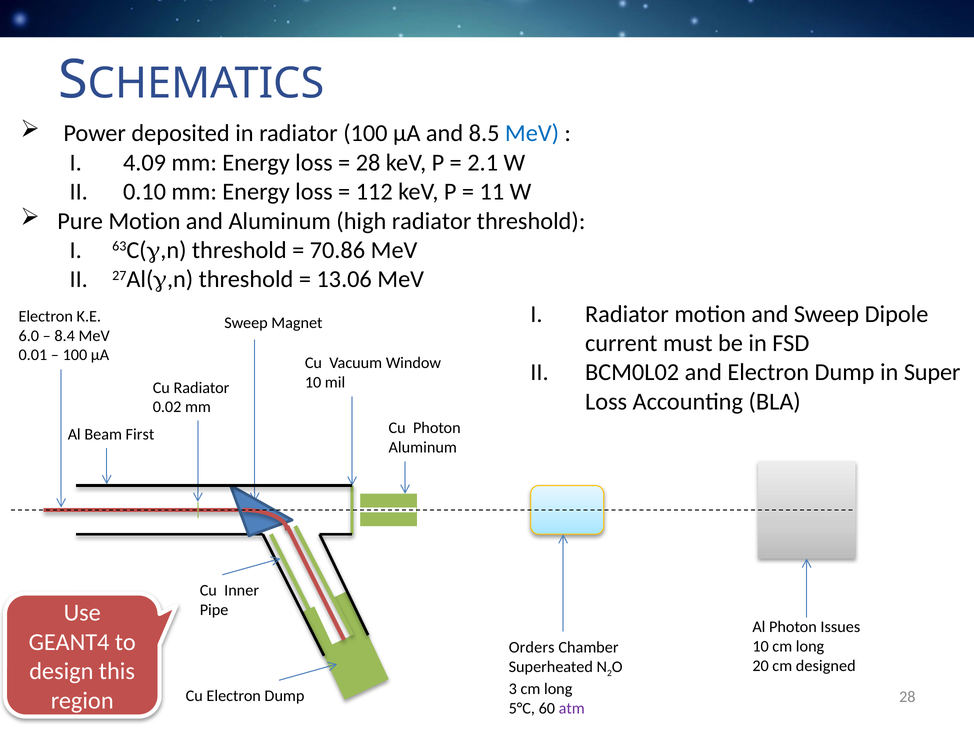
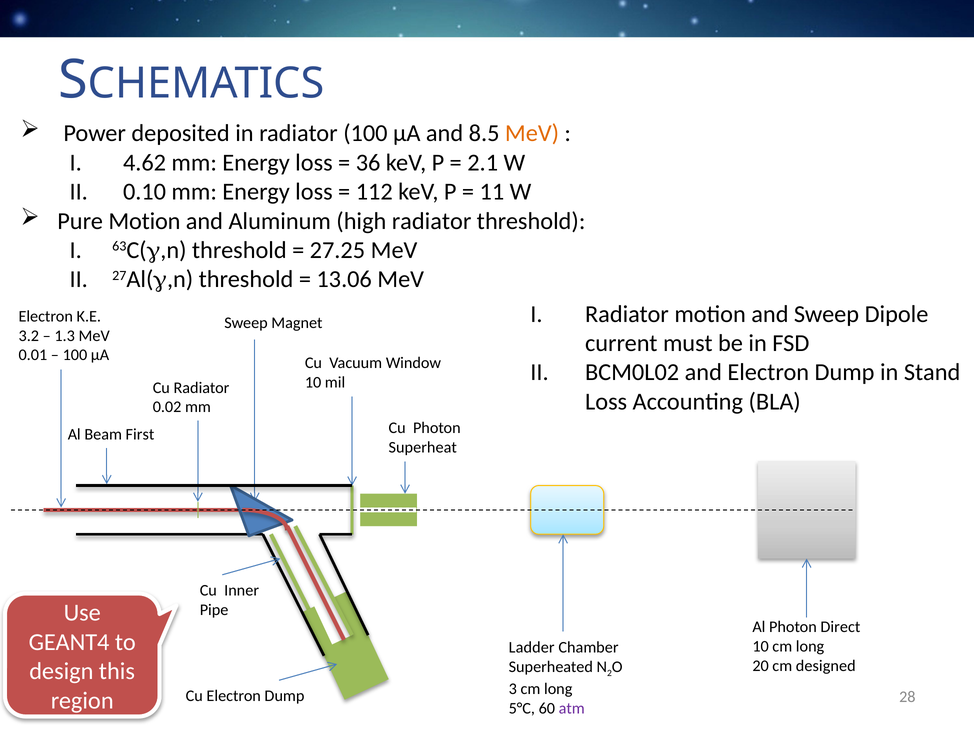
MeV at (532, 133) colour: blue -> orange
4.09: 4.09 -> 4.62
28 at (368, 163): 28 -> 36
70.86: 70.86 -> 27.25
6.0: 6.0 -> 3.2
8.4: 8.4 -> 1.3
Super: Super -> Stand
Aluminum at (423, 448): Aluminum -> Superheat
Issues: Issues -> Direct
Orders: Orders -> Ladder
